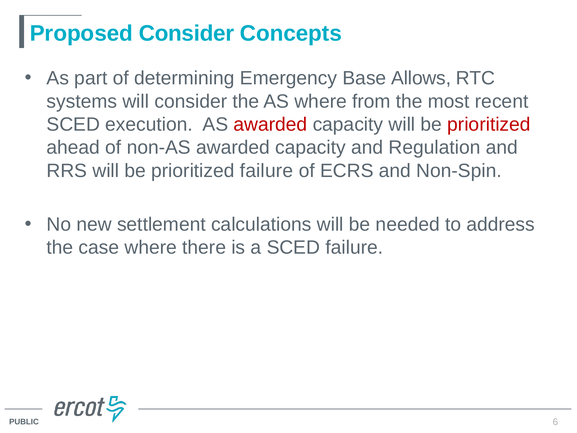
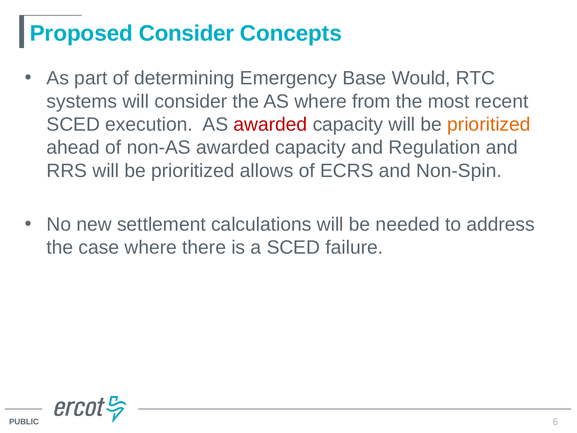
Allows: Allows -> Would
prioritized at (489, 124) colour: red -> orange
prioritized failure: failure -> allows
